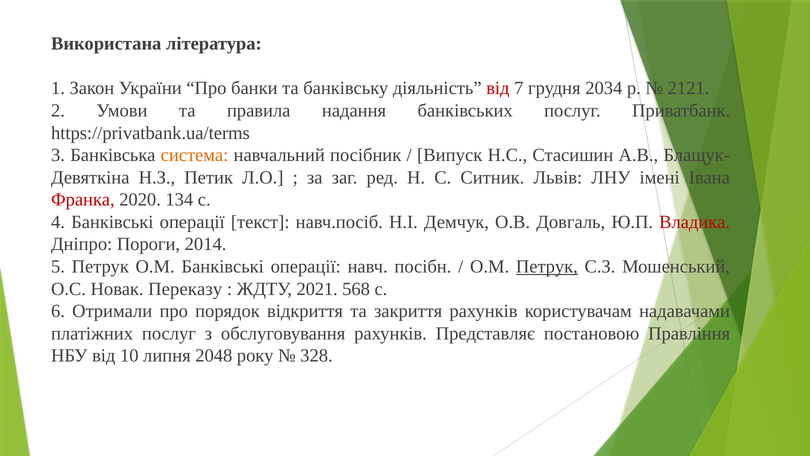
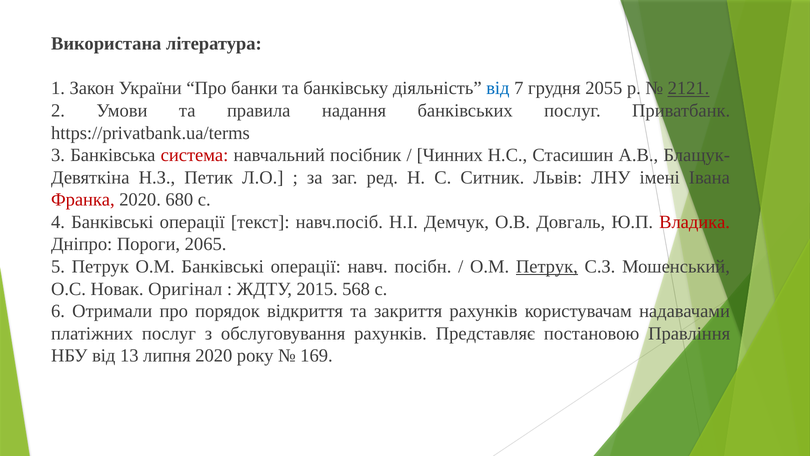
від at (498, 88) colour: red -> blue
2034: 2034 -> 2055
2121 underline: none -> present
система colour: orange -> red
Випуск: Випуск -> Чинних
134: 134 -> 680
2014: 2014 -> 2065
Переказу: Переказу -> Оригінал
2021: 2021 -> 2015
10: 10 -> 13
липня 2048: 2048 -> 2020
328: 328 -> 169
